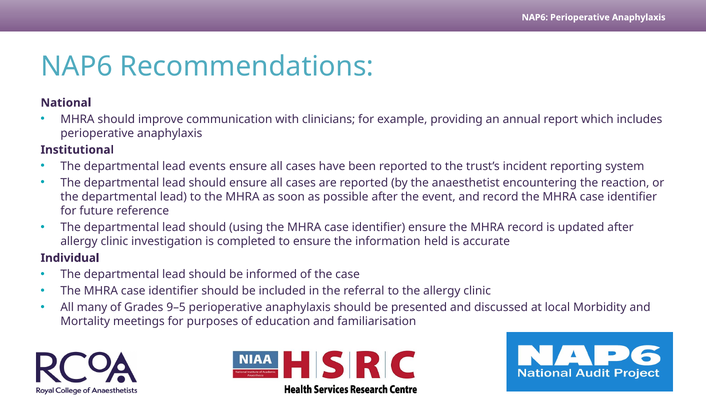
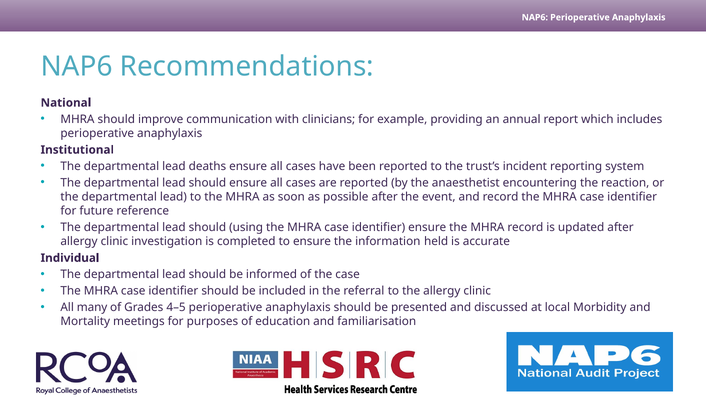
events: events -> deaths
9–5: 9–5 -> 4–5
